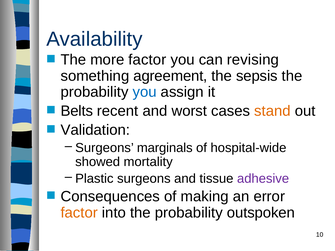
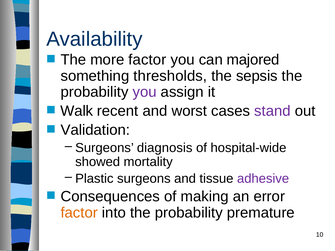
revising: revising -> majored
agreement: agreement -> thresholds
you at (145, 92) colour: blue -> purple
Belts: Belts -> Walk
stand colour: orange -> purple
marginals: marginals -> diagnosis
outspoken: outspoken -> premature
